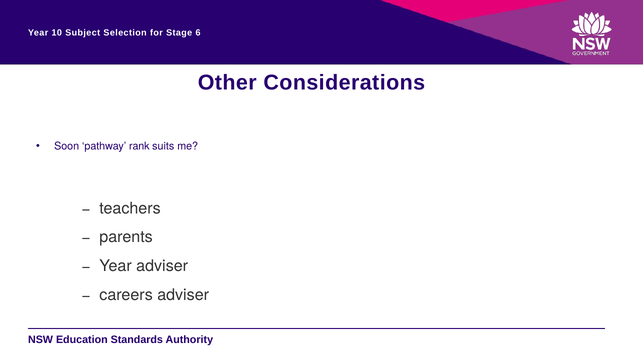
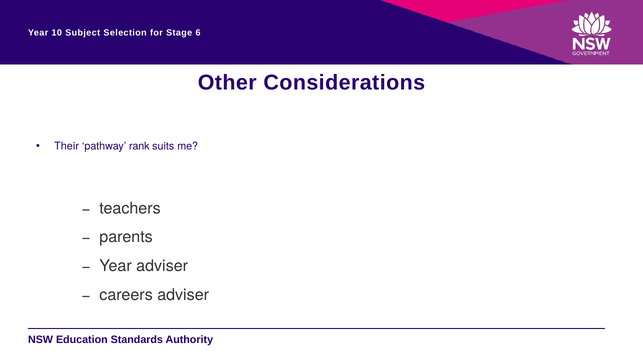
Soon: Soon -> Their
